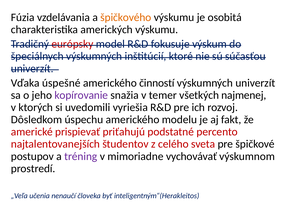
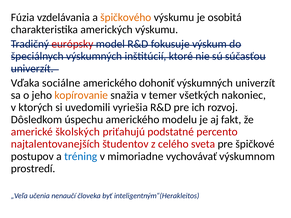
úspešné: úspešné -> sociálne
činností: činností -> dohoniť
kopírovanie colour: purple -> orange
najmenej: najmenej -> nakoniec
prispievať: prispievať -> školských
tréning colour: purple -> blue
